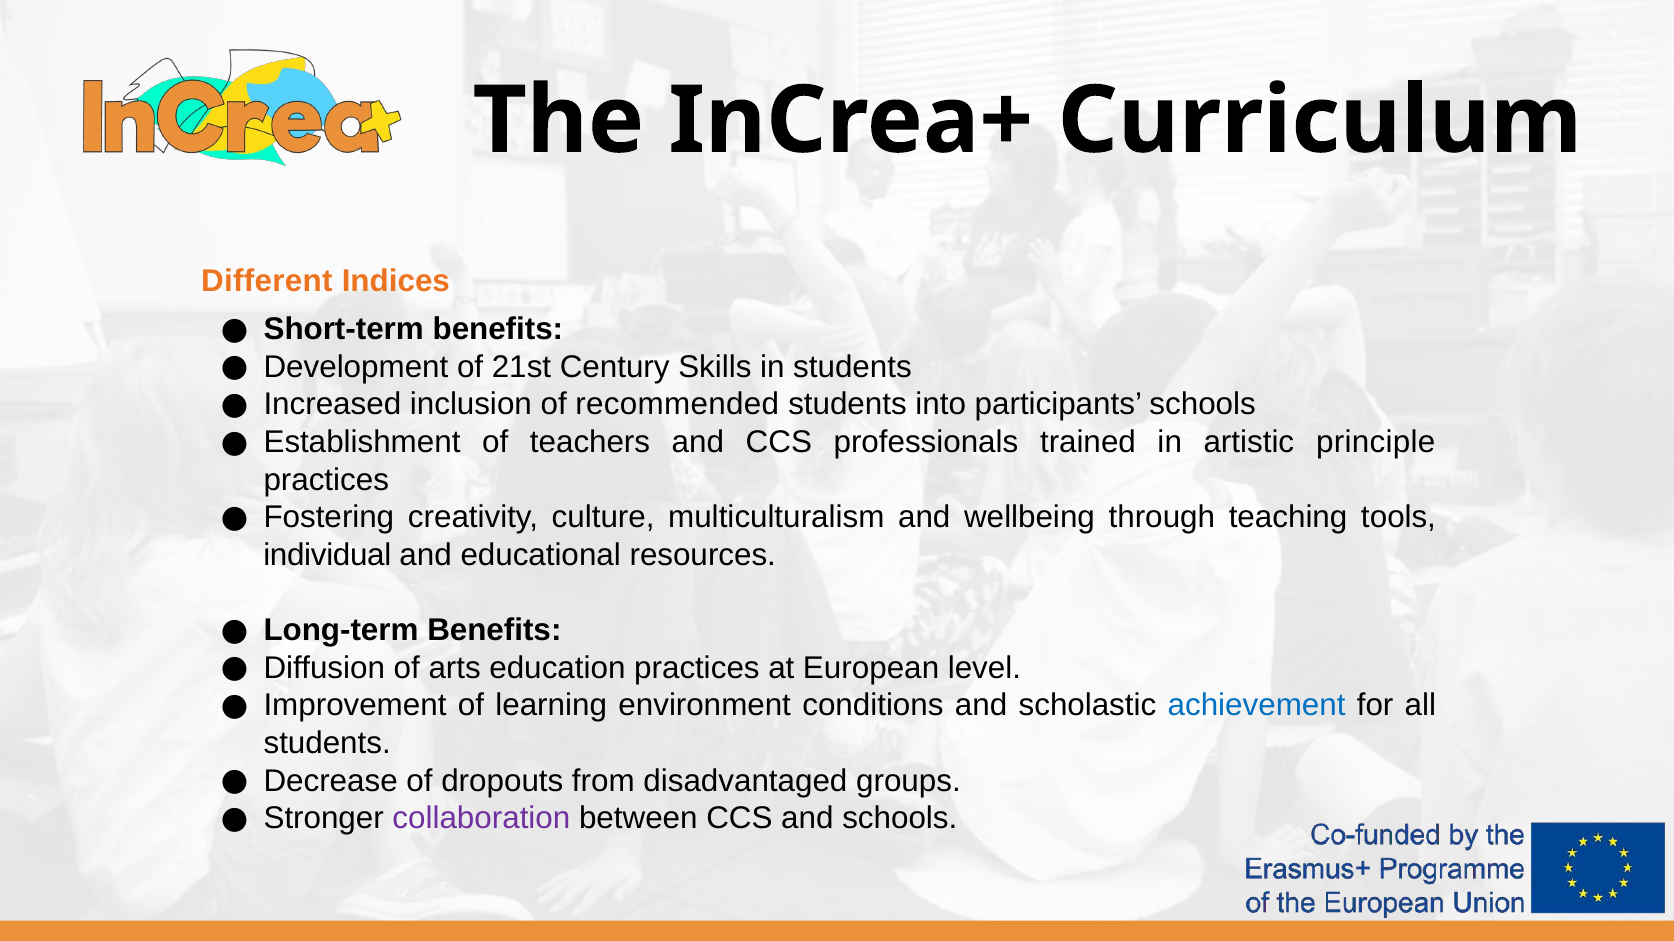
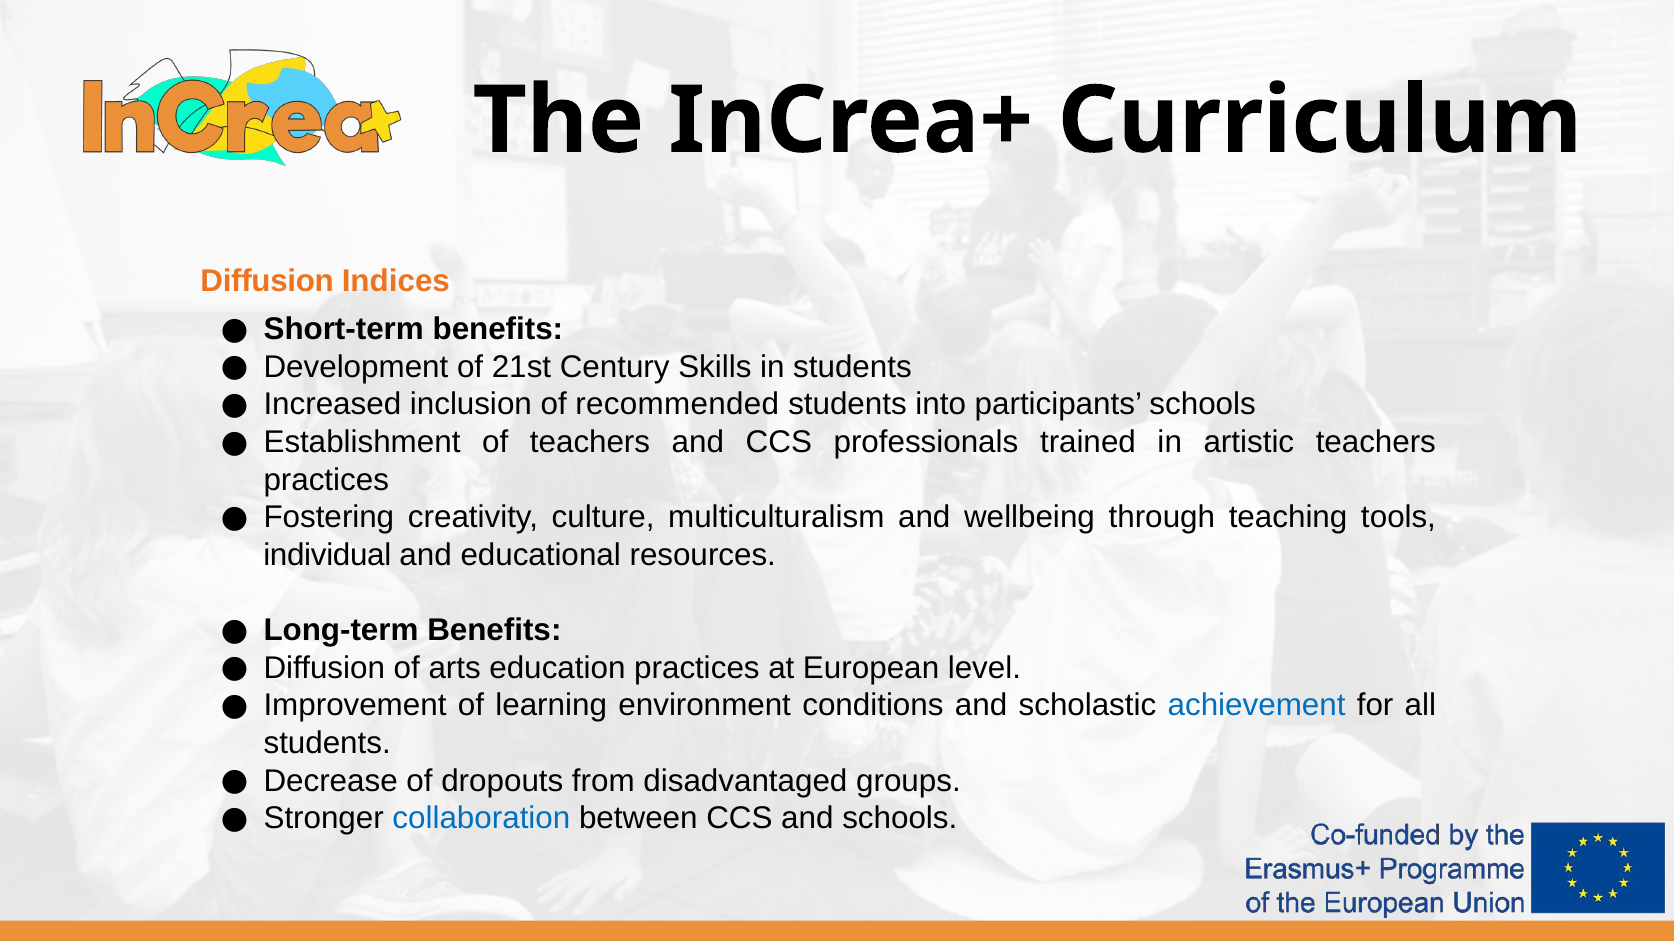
Different at (267, 281): Different -> Diffusion
artistic principle: principle -> teachers
collaboration colour: purple -> blue
